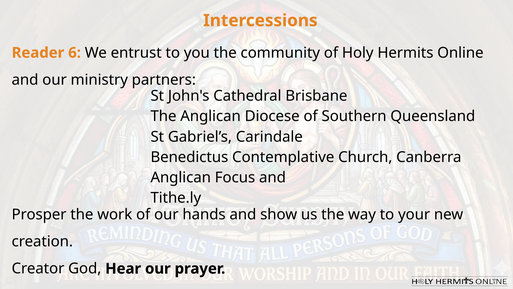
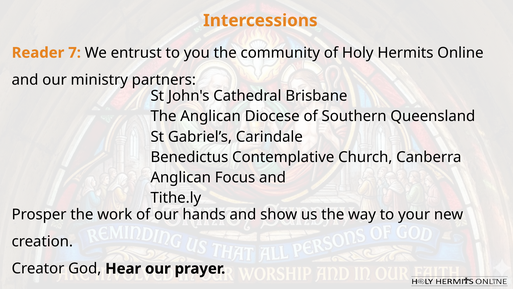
6: 6 -> 7
